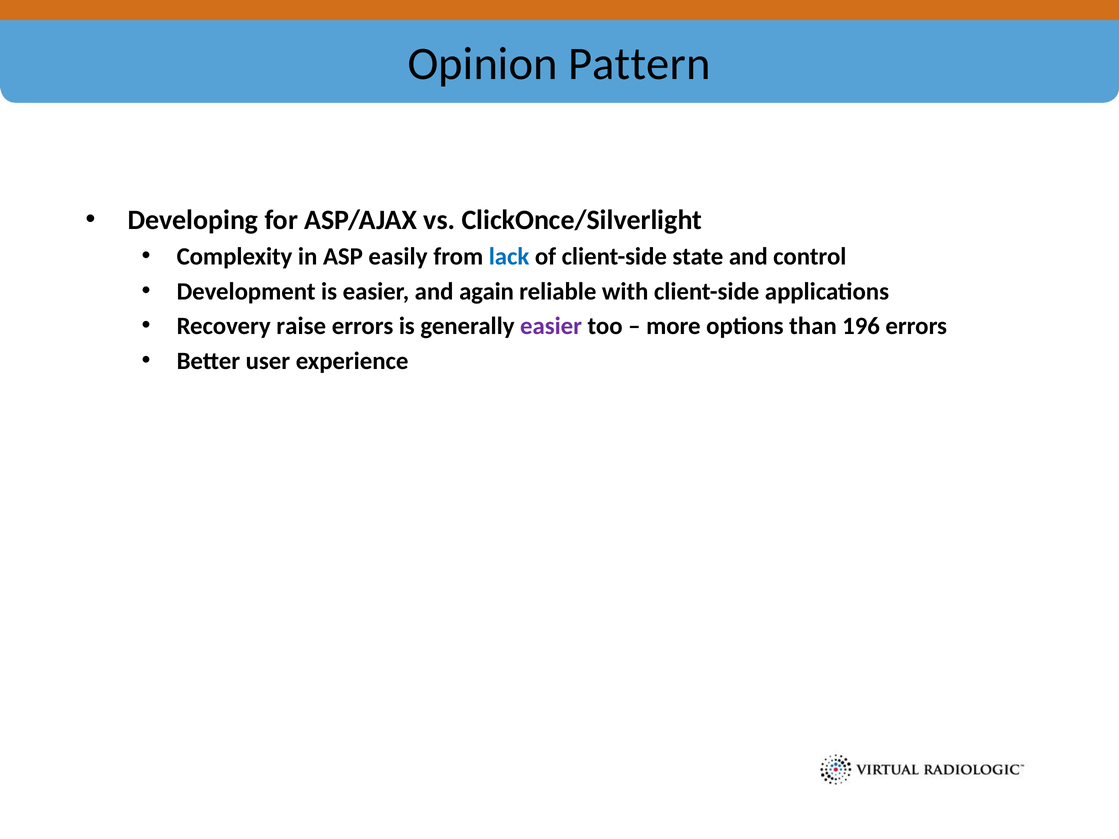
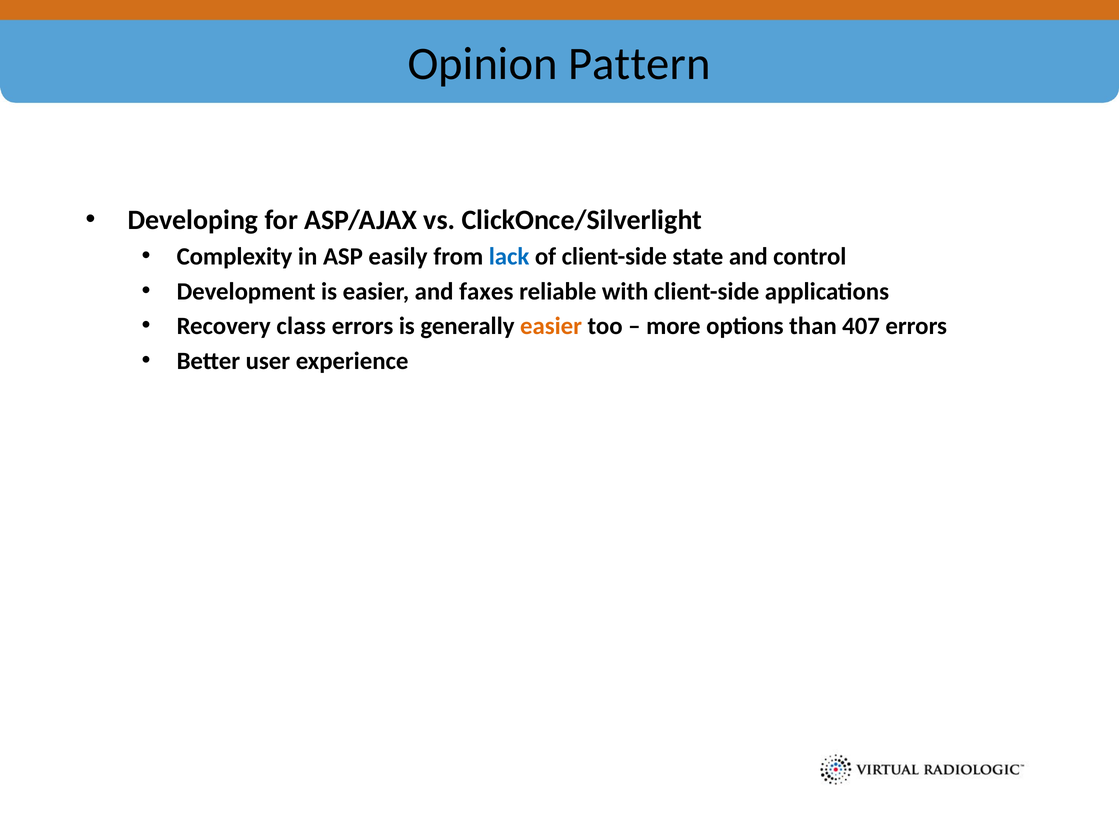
again: again -> faxes
raise: raise -> class
easier at (551, 326) colour: purple -> orange
196: 196 -> 407
